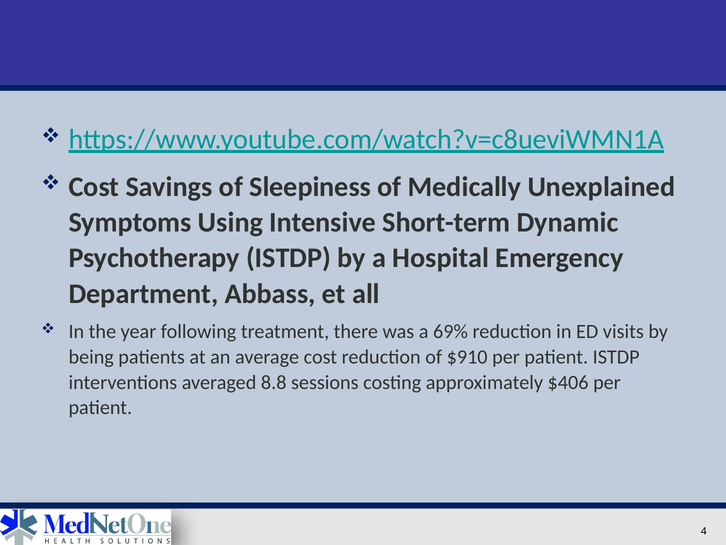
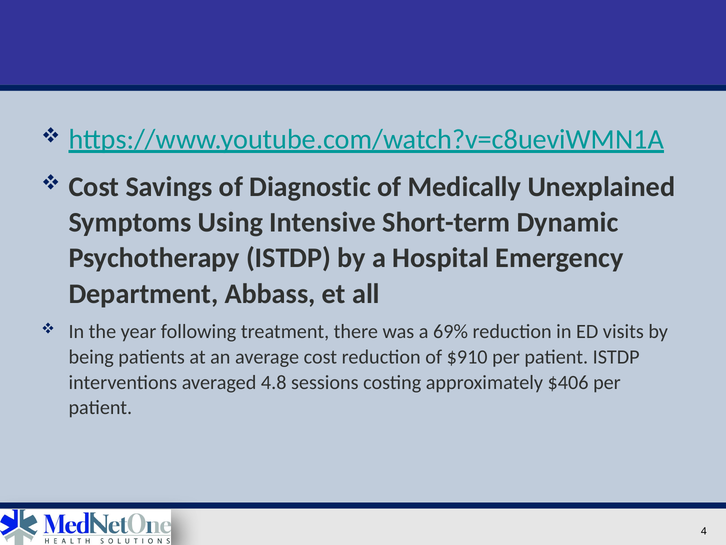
Sleepiness: Sleepiness -> Diagnostic
8.8: 8.8 -> 4.8
